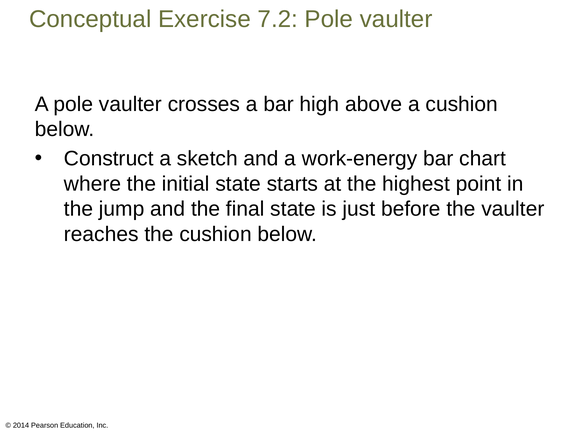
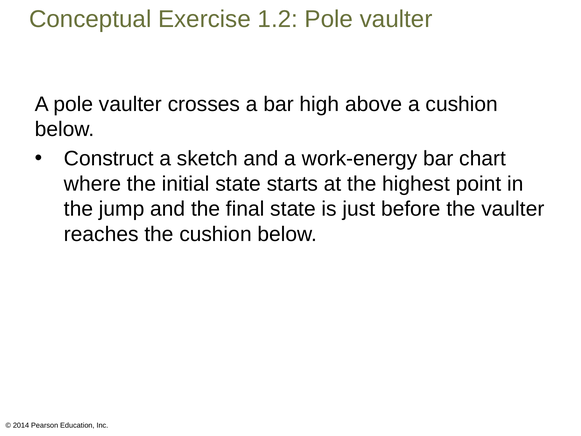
7.2: 7.2 -> 1.2
